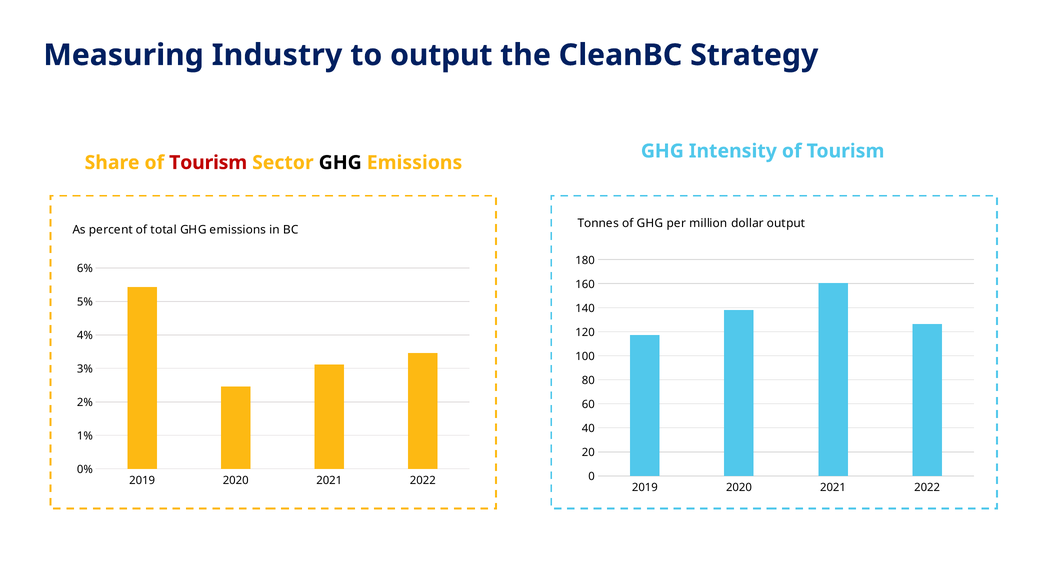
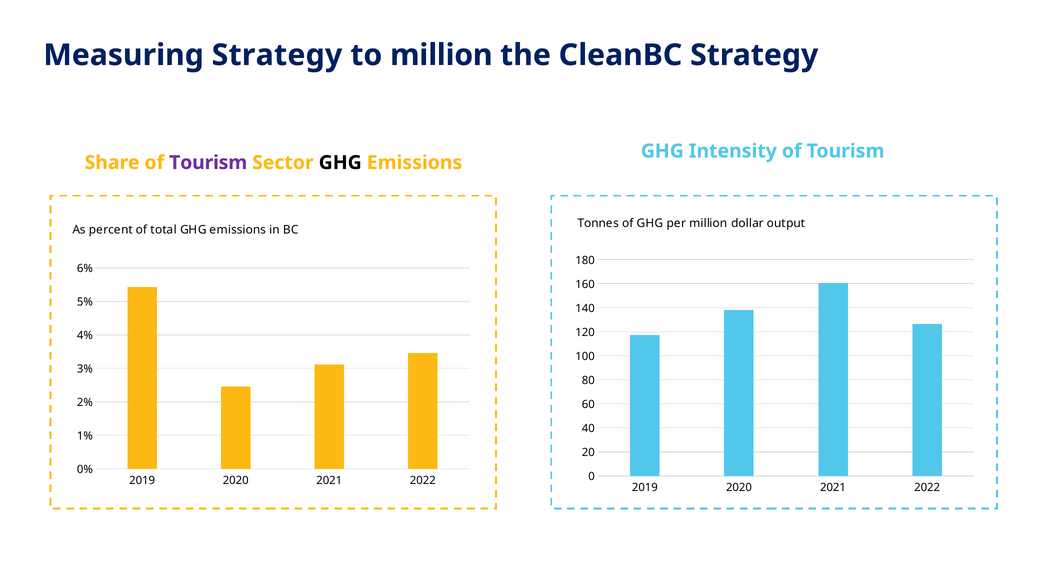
Measuring Industry: Industry -> Strategy
to output: output -> million
Tourism at (208, 163) colour: red -> purple
